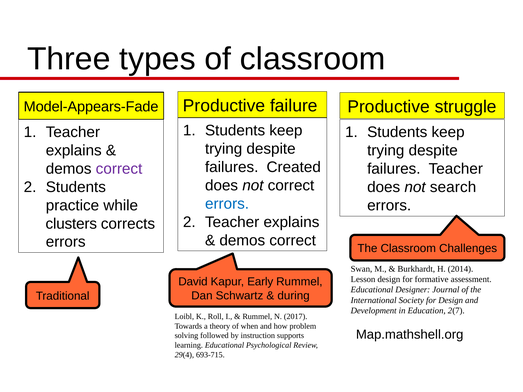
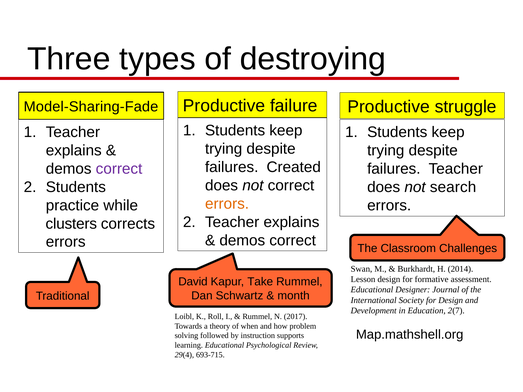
of classroom: classroom -> destroying
Model-Appears-Fade: Model-Appears-Fade -> Model-Sharing-Fade
errors at (227, 204) colour: blue -> orange
Early: Early -> Take
during: during -> month
